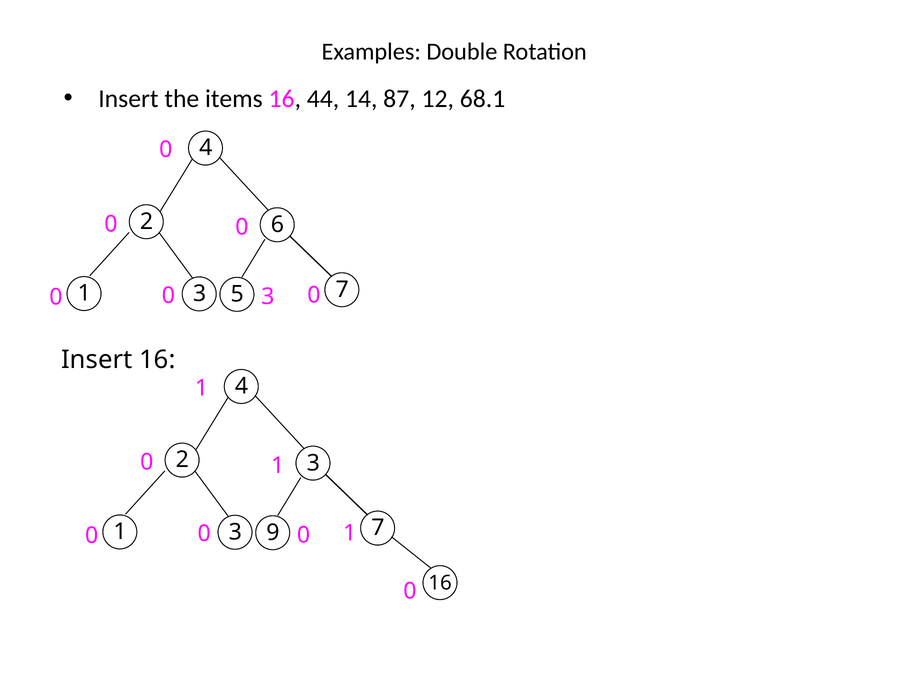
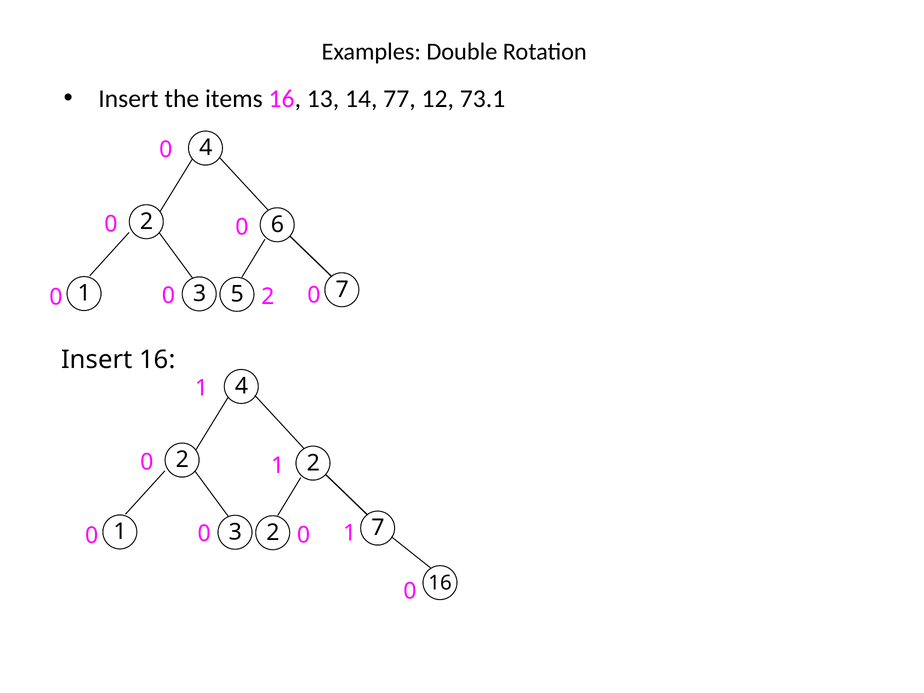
44: 44 -> 13
87: 87 -> 77
68.1: 68.1 -> 73.1
5 3: 3 -> 2
3 at (313, 463): 3 -> 2
9 at (273, 533): 9 -> 2
